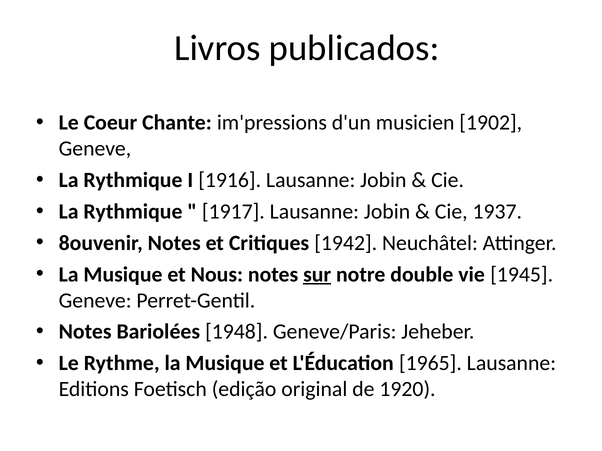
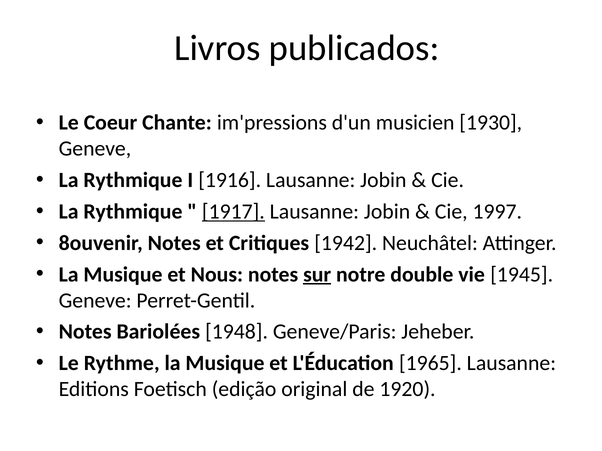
1902: 1902 -> 1930
1917 underline: none -> present
1937: 1937 -> 1997
